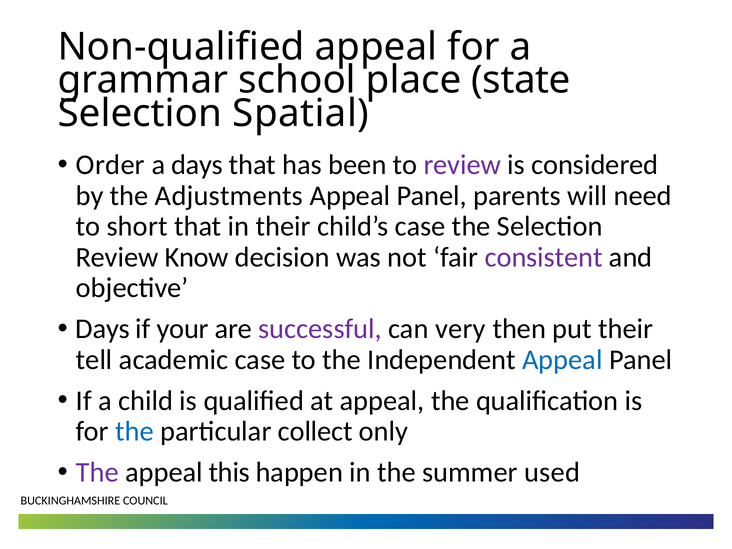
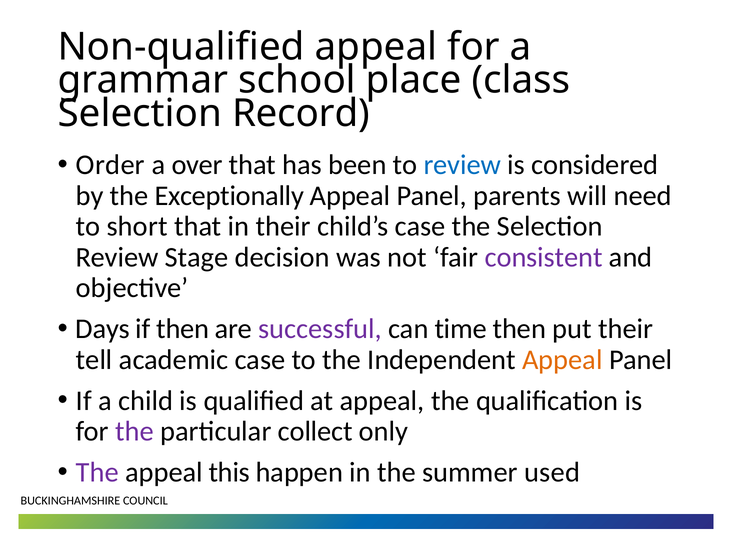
state: state -> class
Spatial: Spatial -> Record
a days: days -> over
review at (462, 165) colour: purple -> blue
Adjustments: Adjustments -> Exceptionally
Know: Know -> Stage
if your: your -> then
very: very -> time
Appeal at (562, 360) colour: blue -> orange
the at (135, 431) colour: blue -> purple
